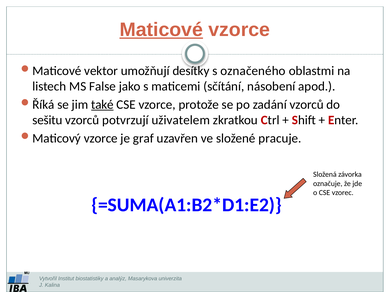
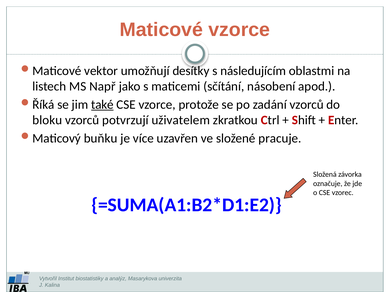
Maticové underline: present -> none
označeného: označeného -> následujícím
False: False -> Např
sešitu: sešitu -> bloku
vzorce at (101, 139): vzorce -> buňku
graf: graf -> více
